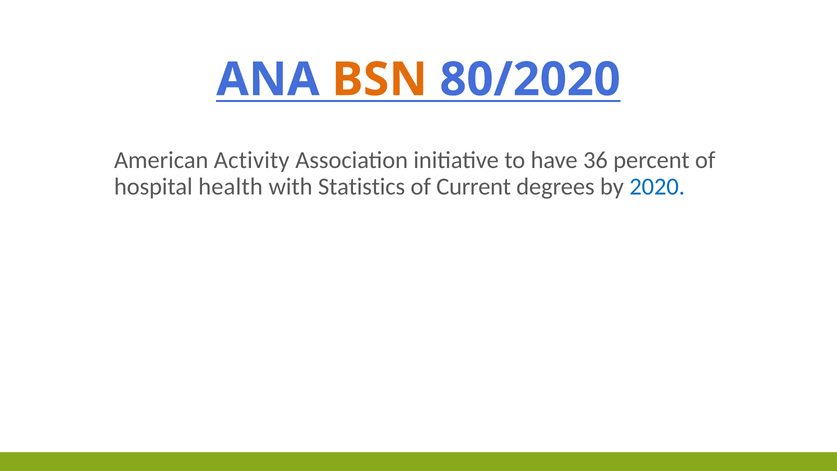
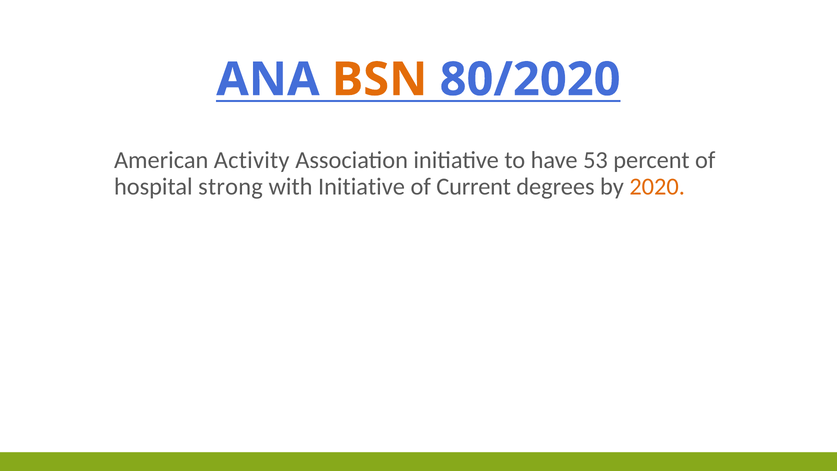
36: 36 -> 53
health: health -> strong
with Statistics: Statistics -> Initiative
2020 colour: blue -> orange
